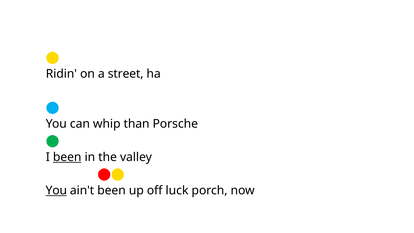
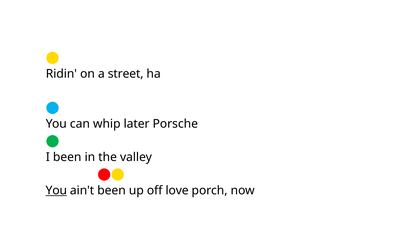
than: than -> later
been at (67, 157) underline: present -> none
luck: luck -> love
